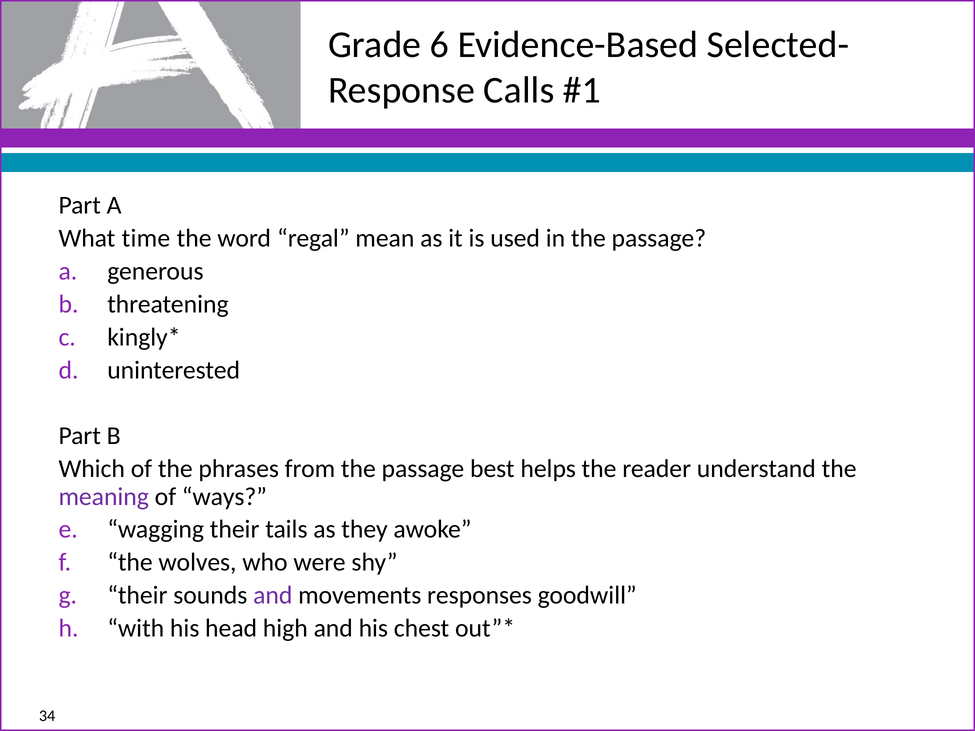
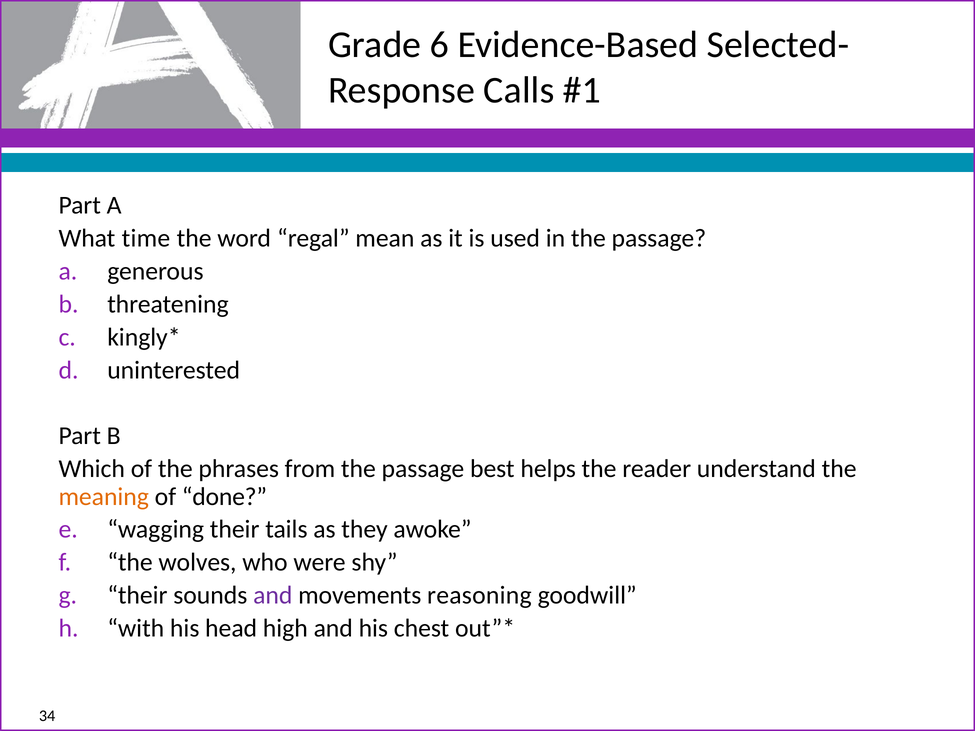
meaning colour: purple -> orange
ways: ways -> done
responses: responses -> reasoning
